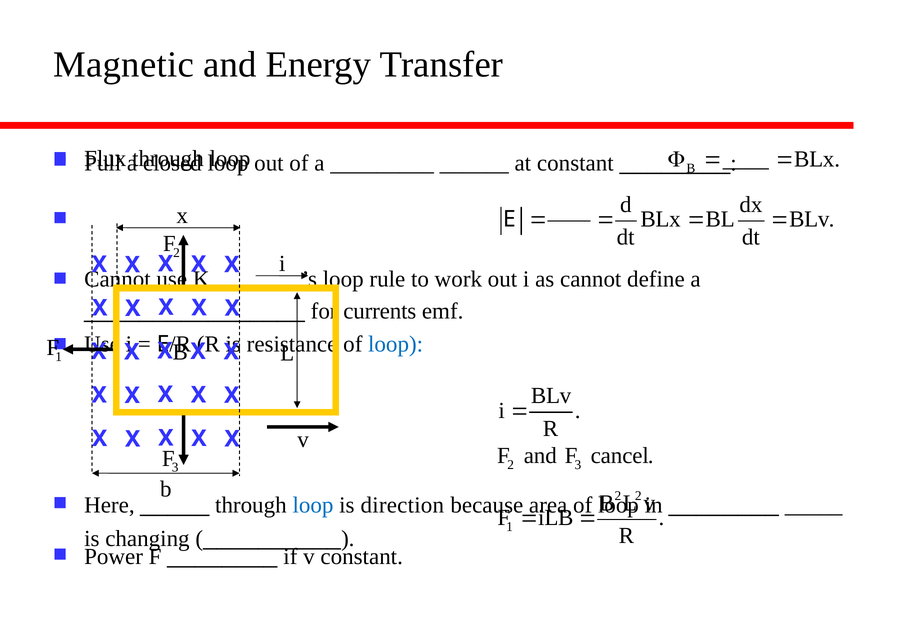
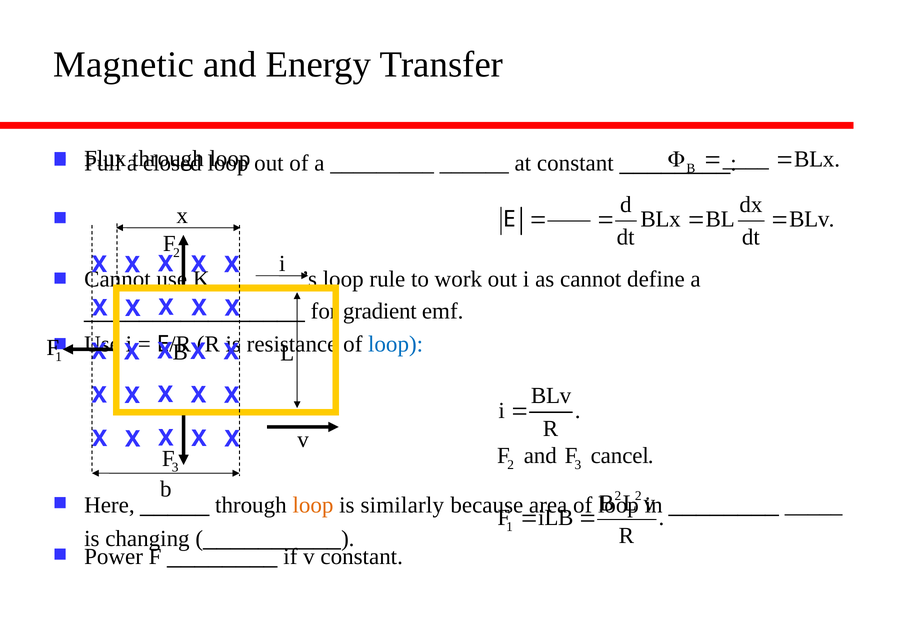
currents: currents -> gradient
loop at (313, 505) colour: blue -> orange
direction: direction -> similarly
